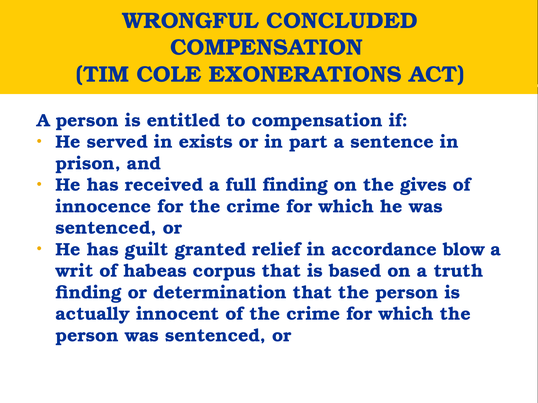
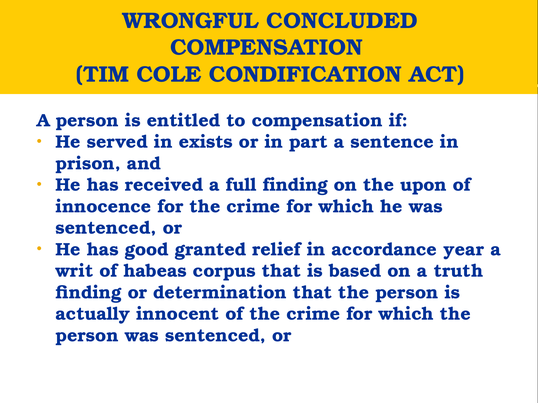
EXONERATIONS: EXONERATIONS -> CONDIFICATION
gives: gives -> upon
guilt: guilt -> good
blow: blow -> year
